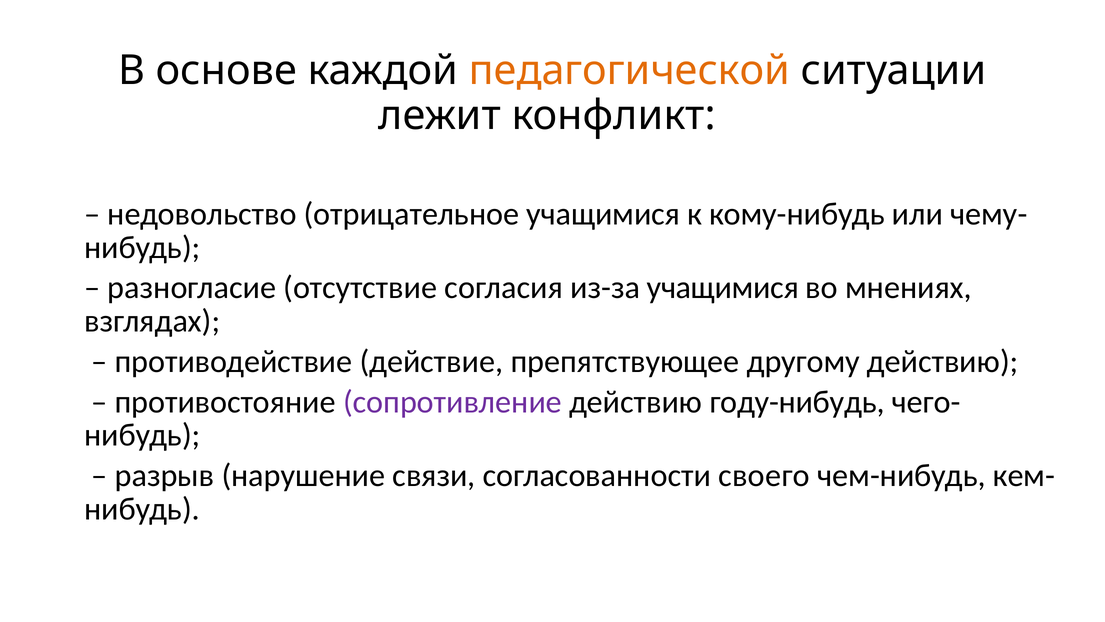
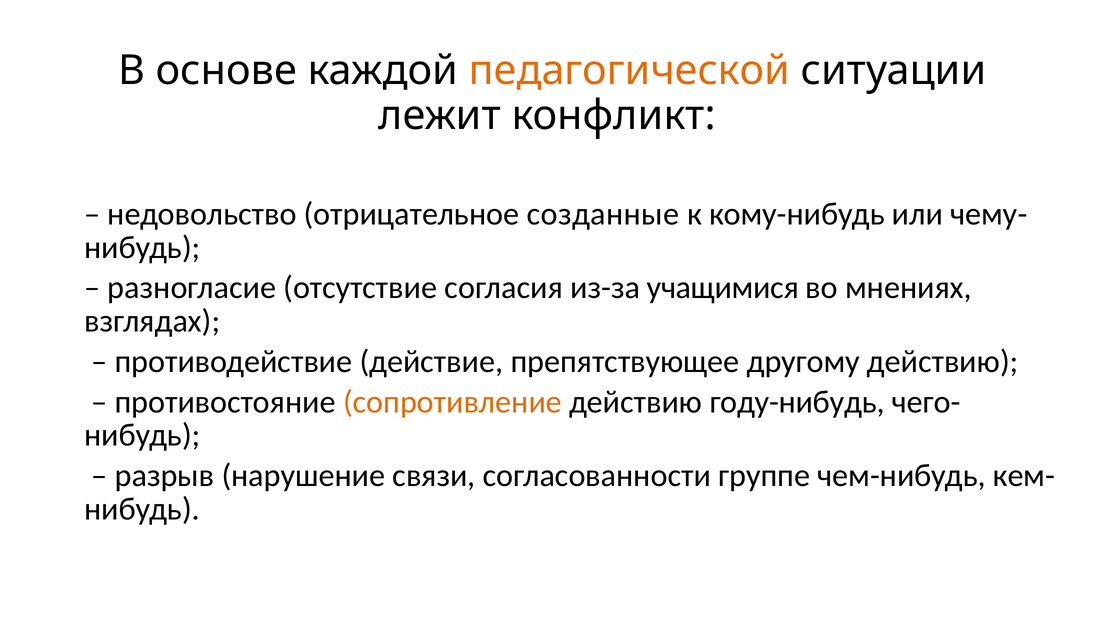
отрицательное учащимися: учащимися -> созданные
сопротивление colour: purple -> orange
своего: своего -> группе
